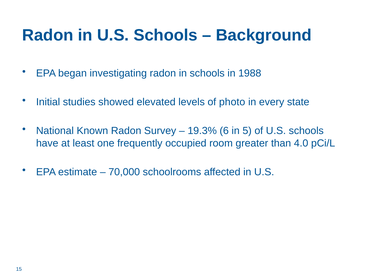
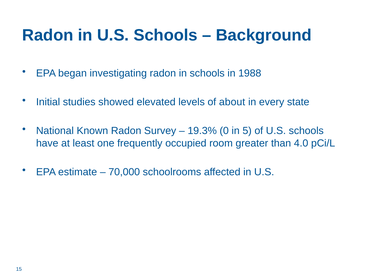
photo: photo -> about
6: 6 -> 0
